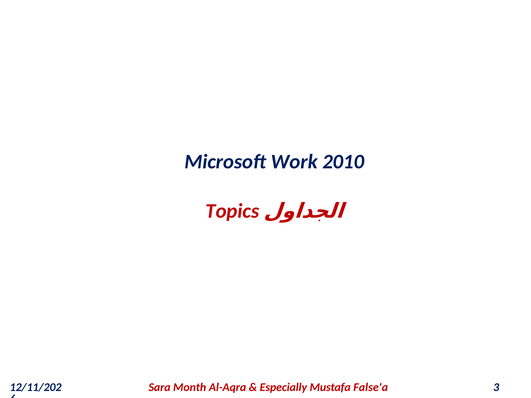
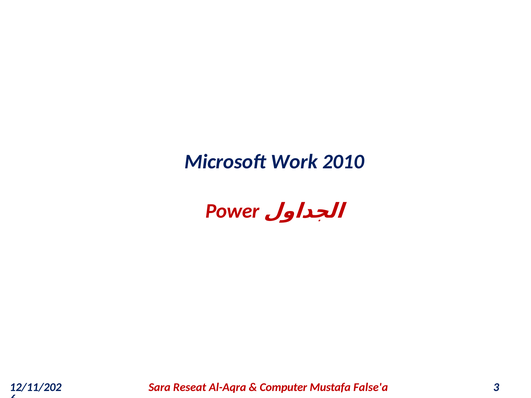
Topics: Topics -> Power
Month: Month -> Reseat
Especially: Especially -> Computer
